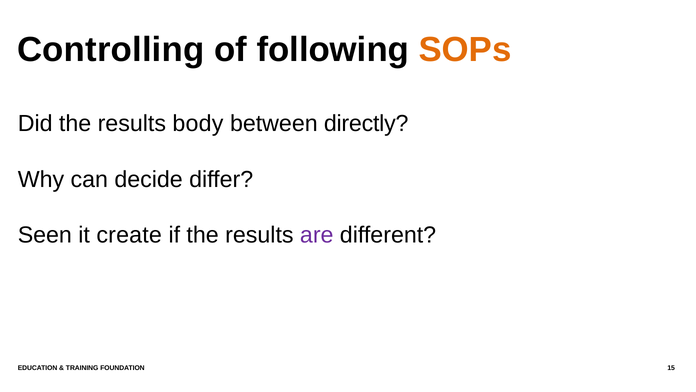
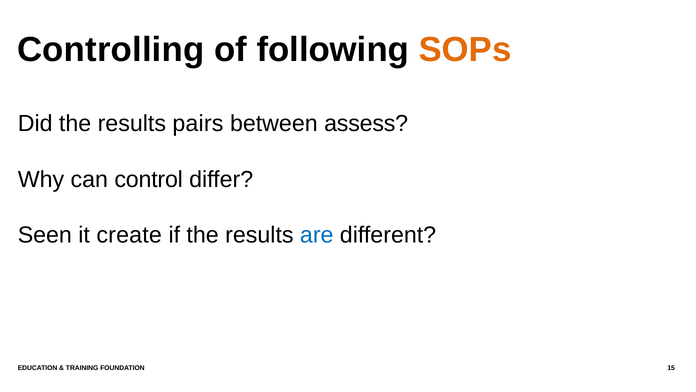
body: body -> pairs
directly: directly -> assess
decide: decide -> control
are colour: purple -> blue
